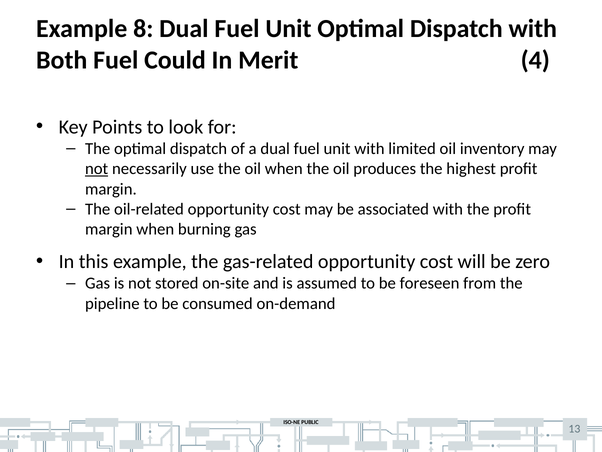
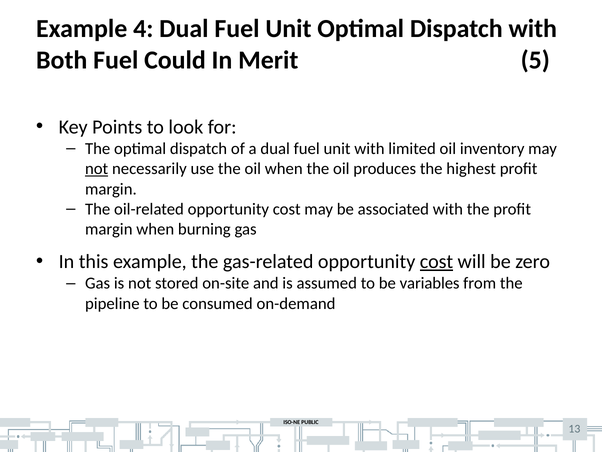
8: 8 -> 4
4: 4 -> 5
cost at (436, 261) underline: none -> present
foreseen: foreseen -> variables
